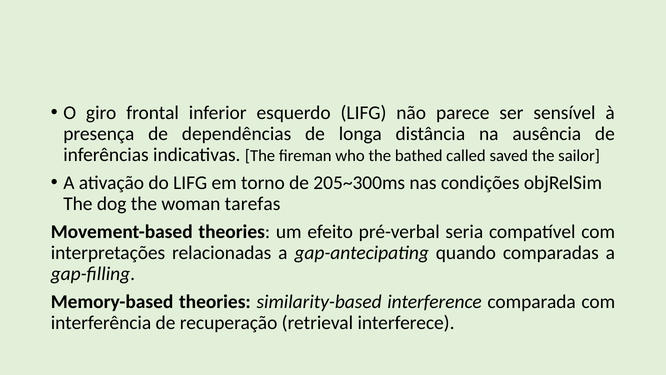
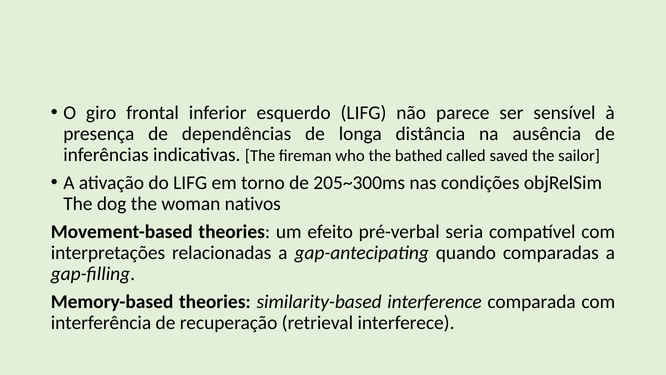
tarefas: tarefas -> nativos
